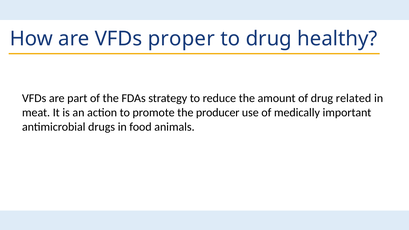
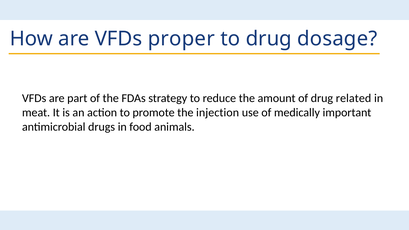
healthy: healthy -> dosage
producer: producer -> injection
